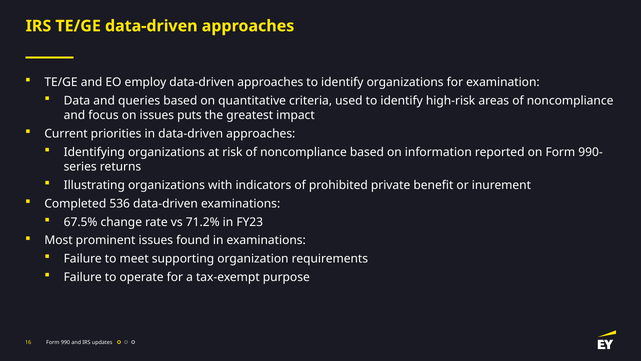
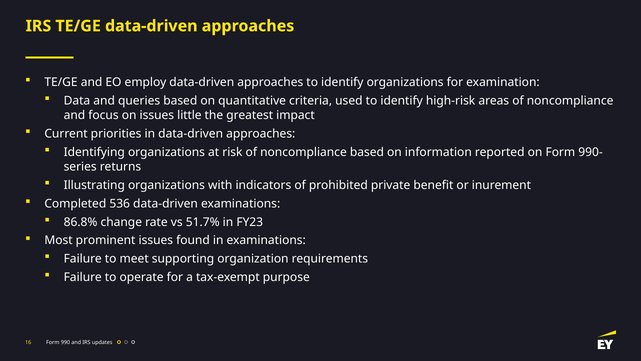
puts: puts -> little
67.5%: 67.5% -> 86.8%
71.2%: 71.2% -> 51.7%
